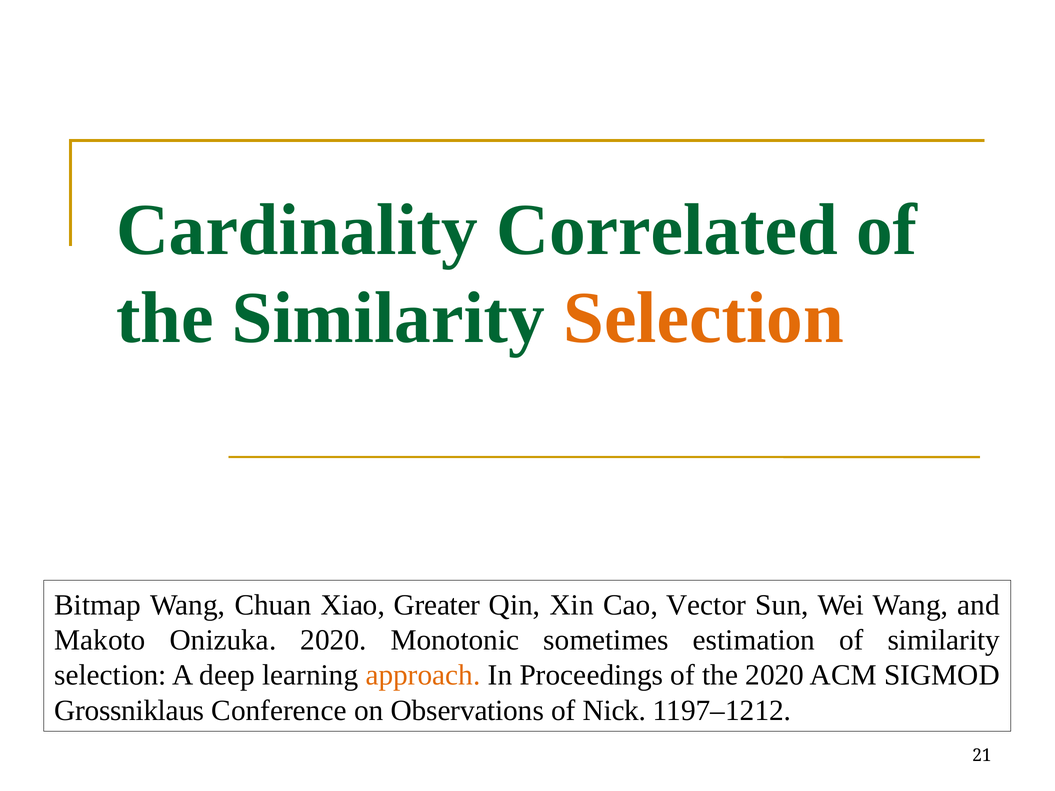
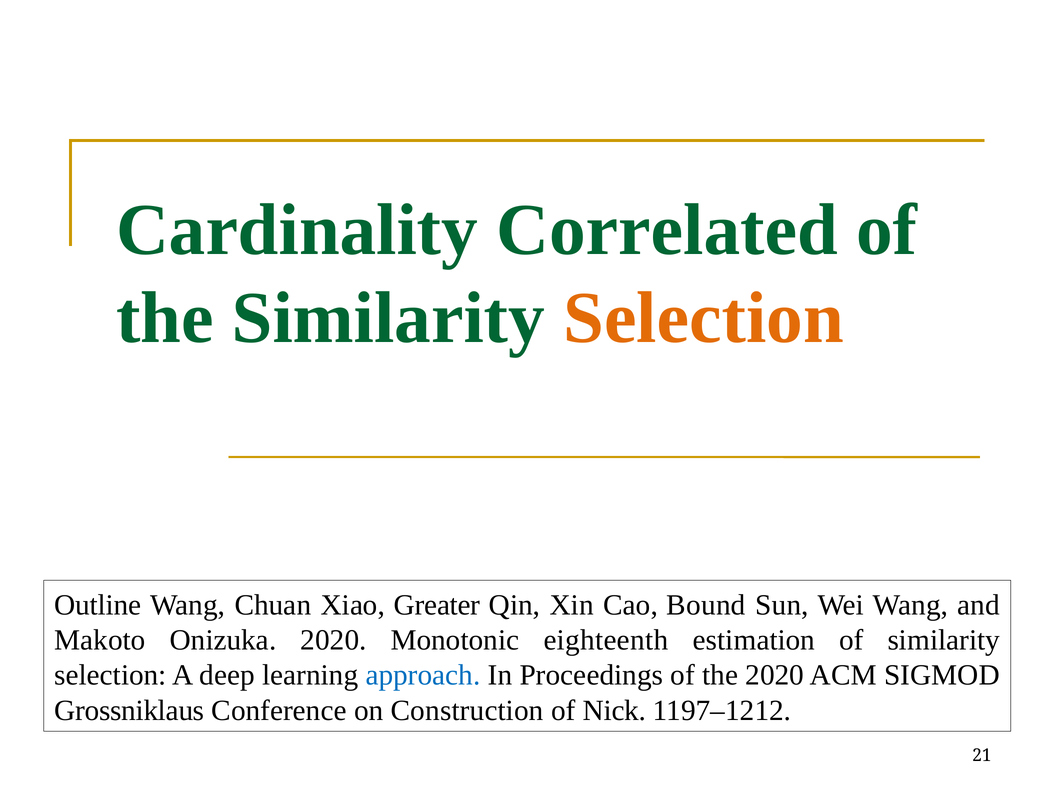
Bitmap: Bitmap -> Outline
Vector: Vector -> Bound
sometimes: sometimes -> eighteenth
approach colour: orange -> blue
Observations: Observations -> Construction
